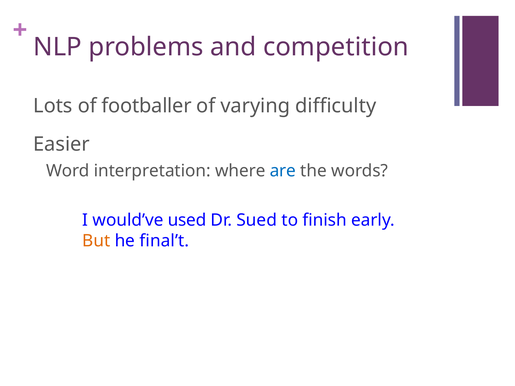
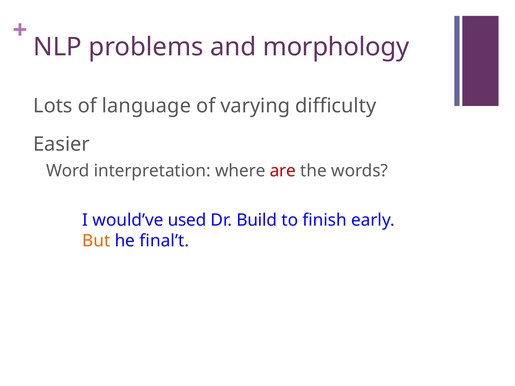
competition: competition -> morphology
footballer: footballer -> language
are colour: blue -> red
Sued: Sued -> Build
